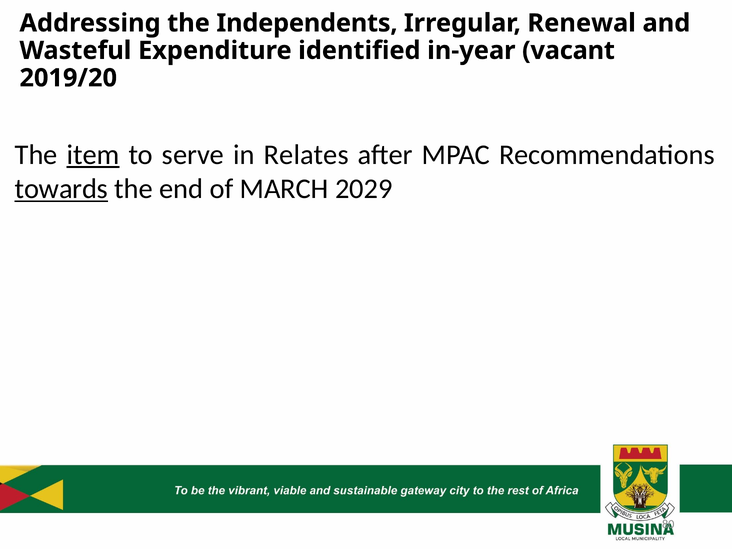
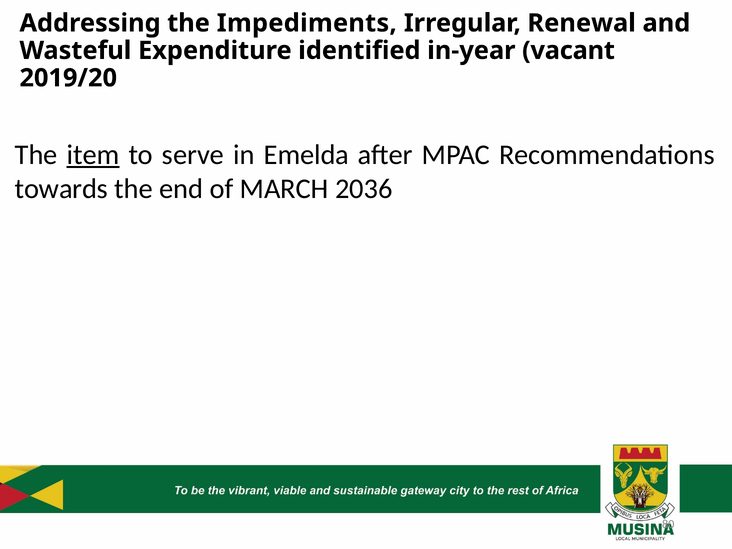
Independents: Independents -> Impediments
Relates: Relates -> Emelda
towards underline: present -> none
2029: 2029 -> 2036
